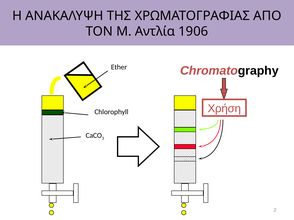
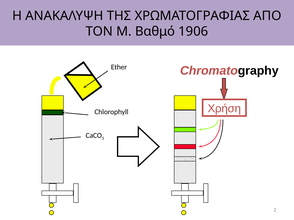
Αντλία: Αντλία -> Βαθμό
